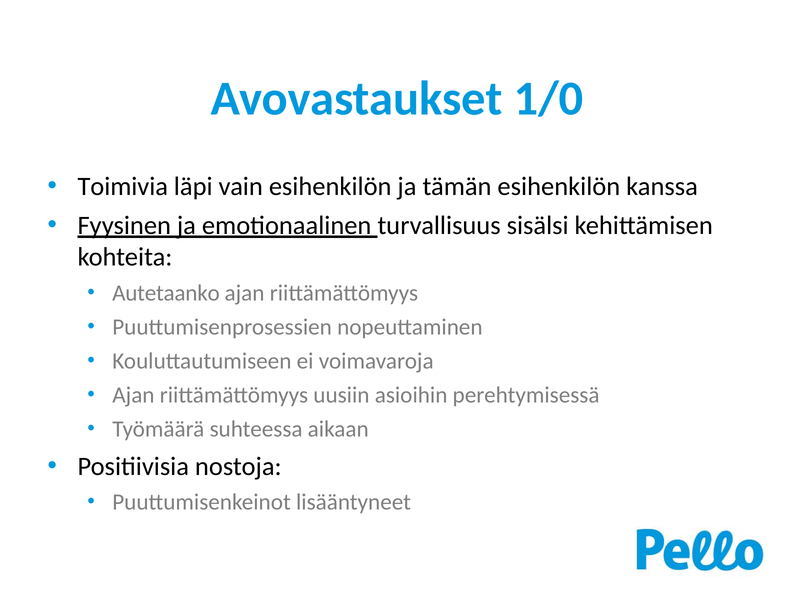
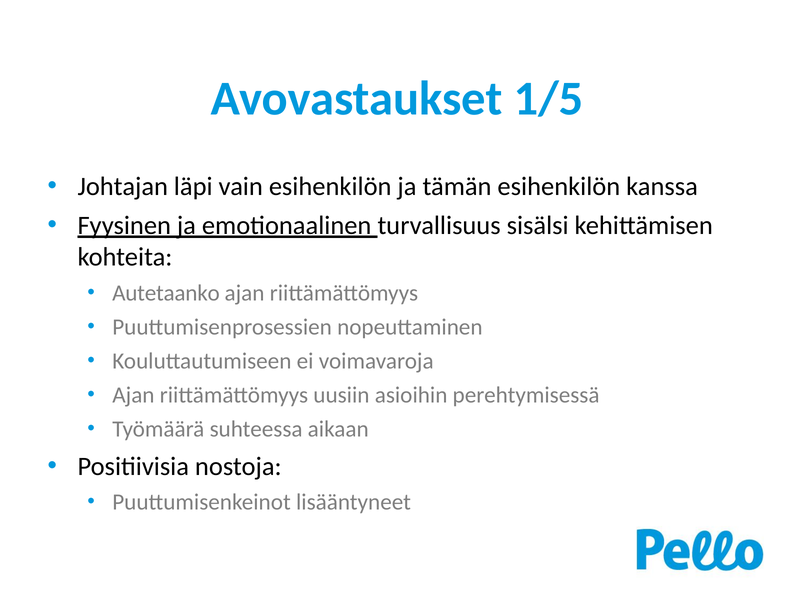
1/0: 1/0 -> 1/5
Toimivia: Toimivia -> Johtajan
